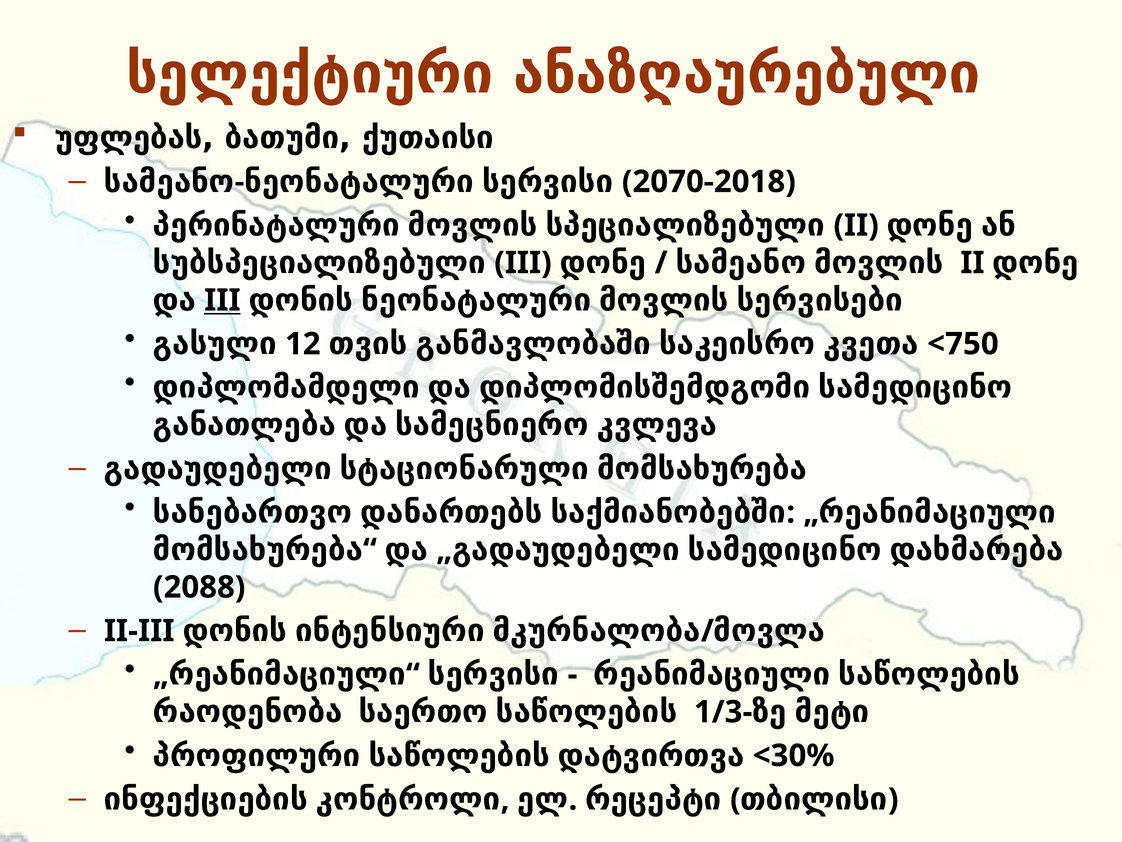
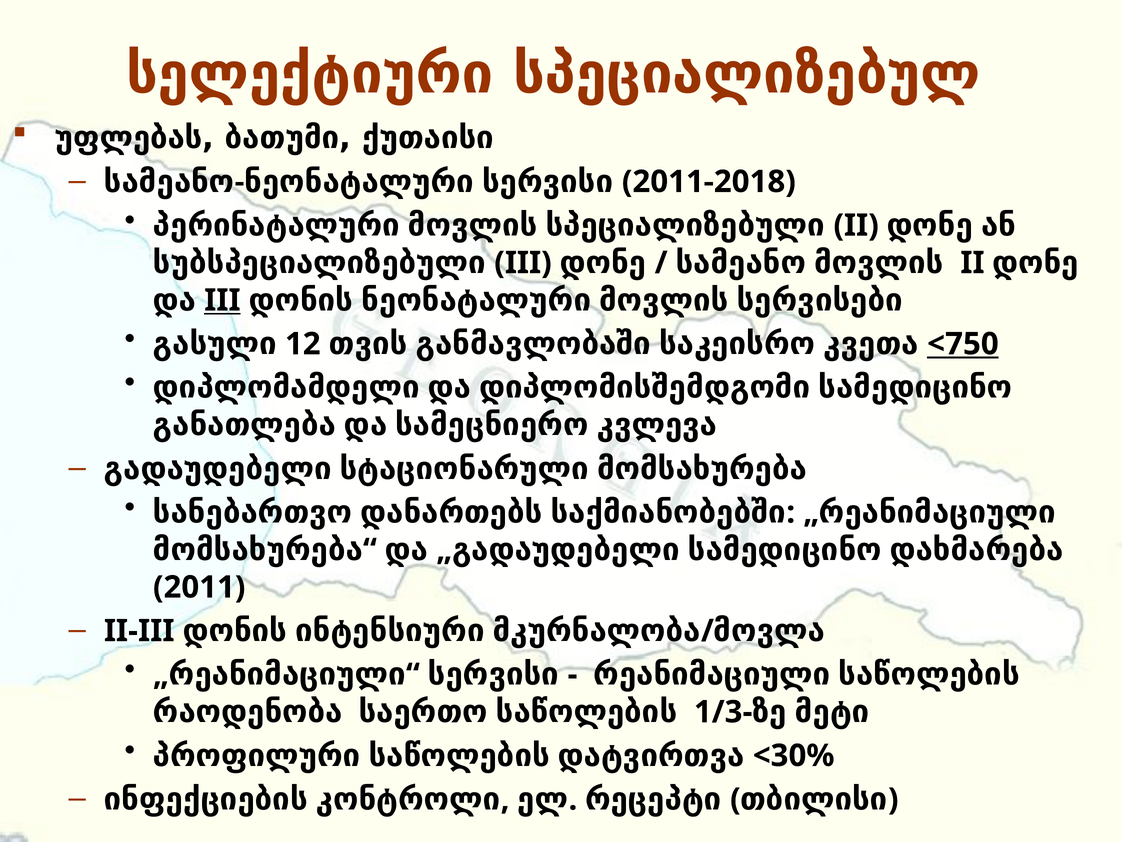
ანაზღაურებული: ანაზღაურებული -> სპეციალიზებულ
2070-2018: 2070-2018 -> 2011-2018
<750 underline: none -> present
2088: 2088 -> 2011
